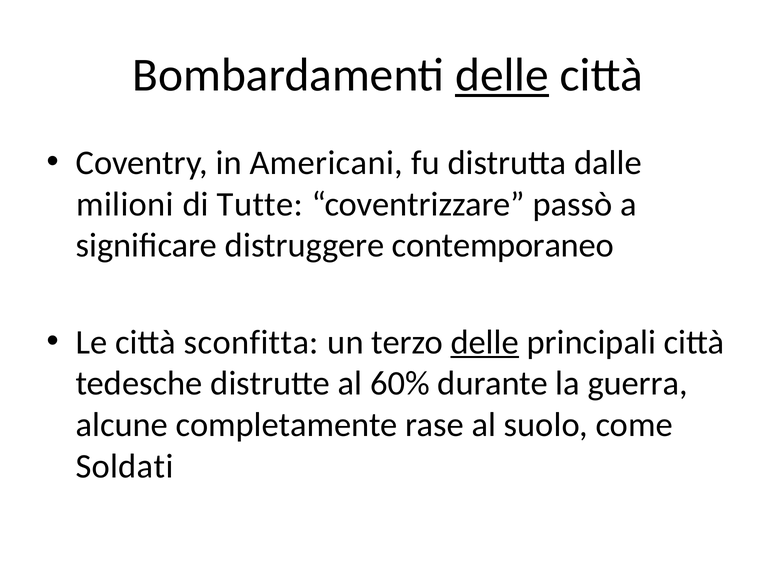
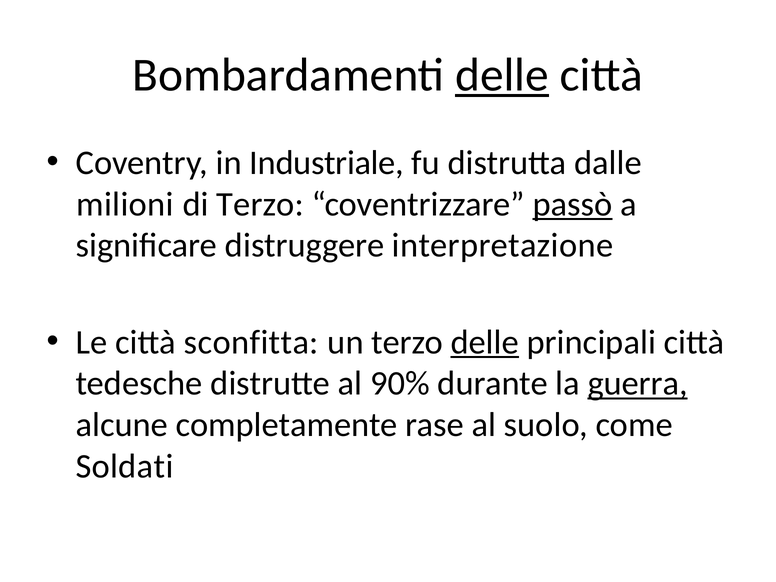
Americani: Americani -> Industriale
di Tutte: Tutte -> Terzo
passò underline: none -> present
contemporaneo: contemporaneo -> interpretazione
60%: 60% -> 90%
guerra underline: none -> present
